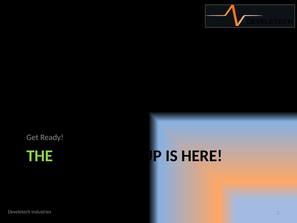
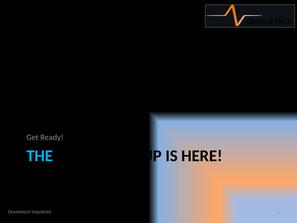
THE colour: light green -> light blue
